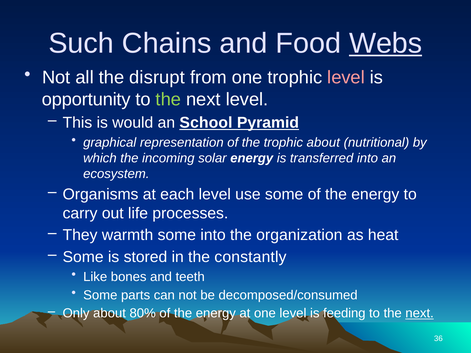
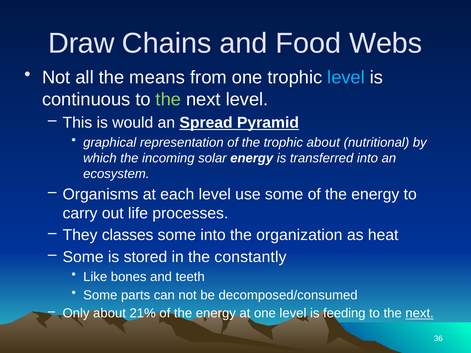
Such: Such -> Draw
Webs underline: present -> none
disrupt: disrupt -> means
level at (346, 77) colour: pink -> light blue
opportunity: opportunity -> continuous
School: School -> Spread
warmth: warmth -> classes
80%: 80% -> 21%
